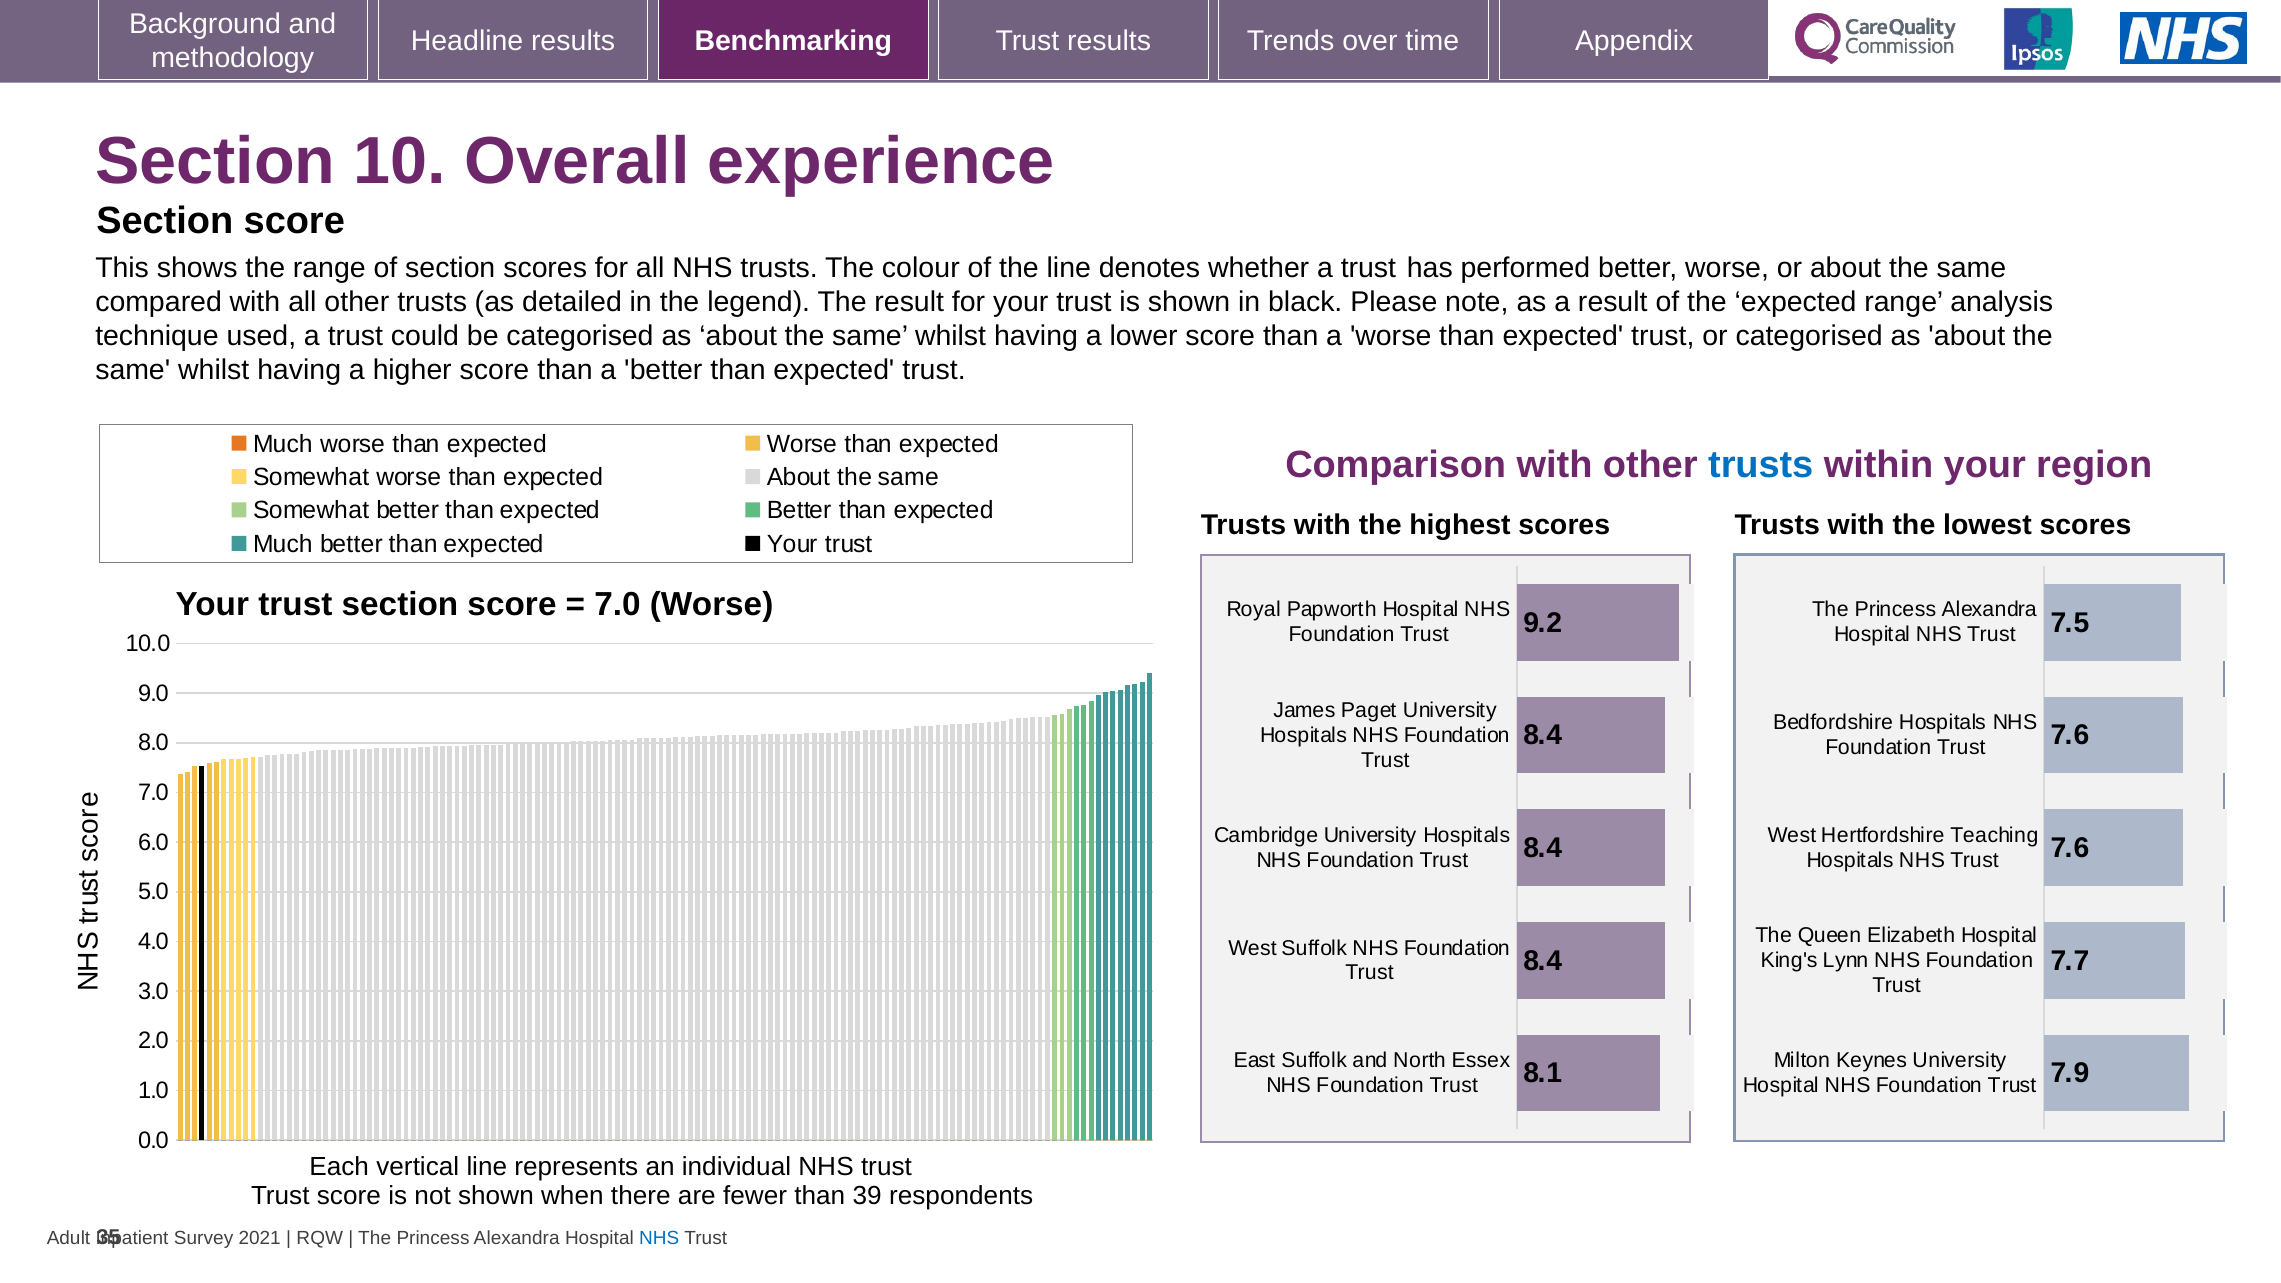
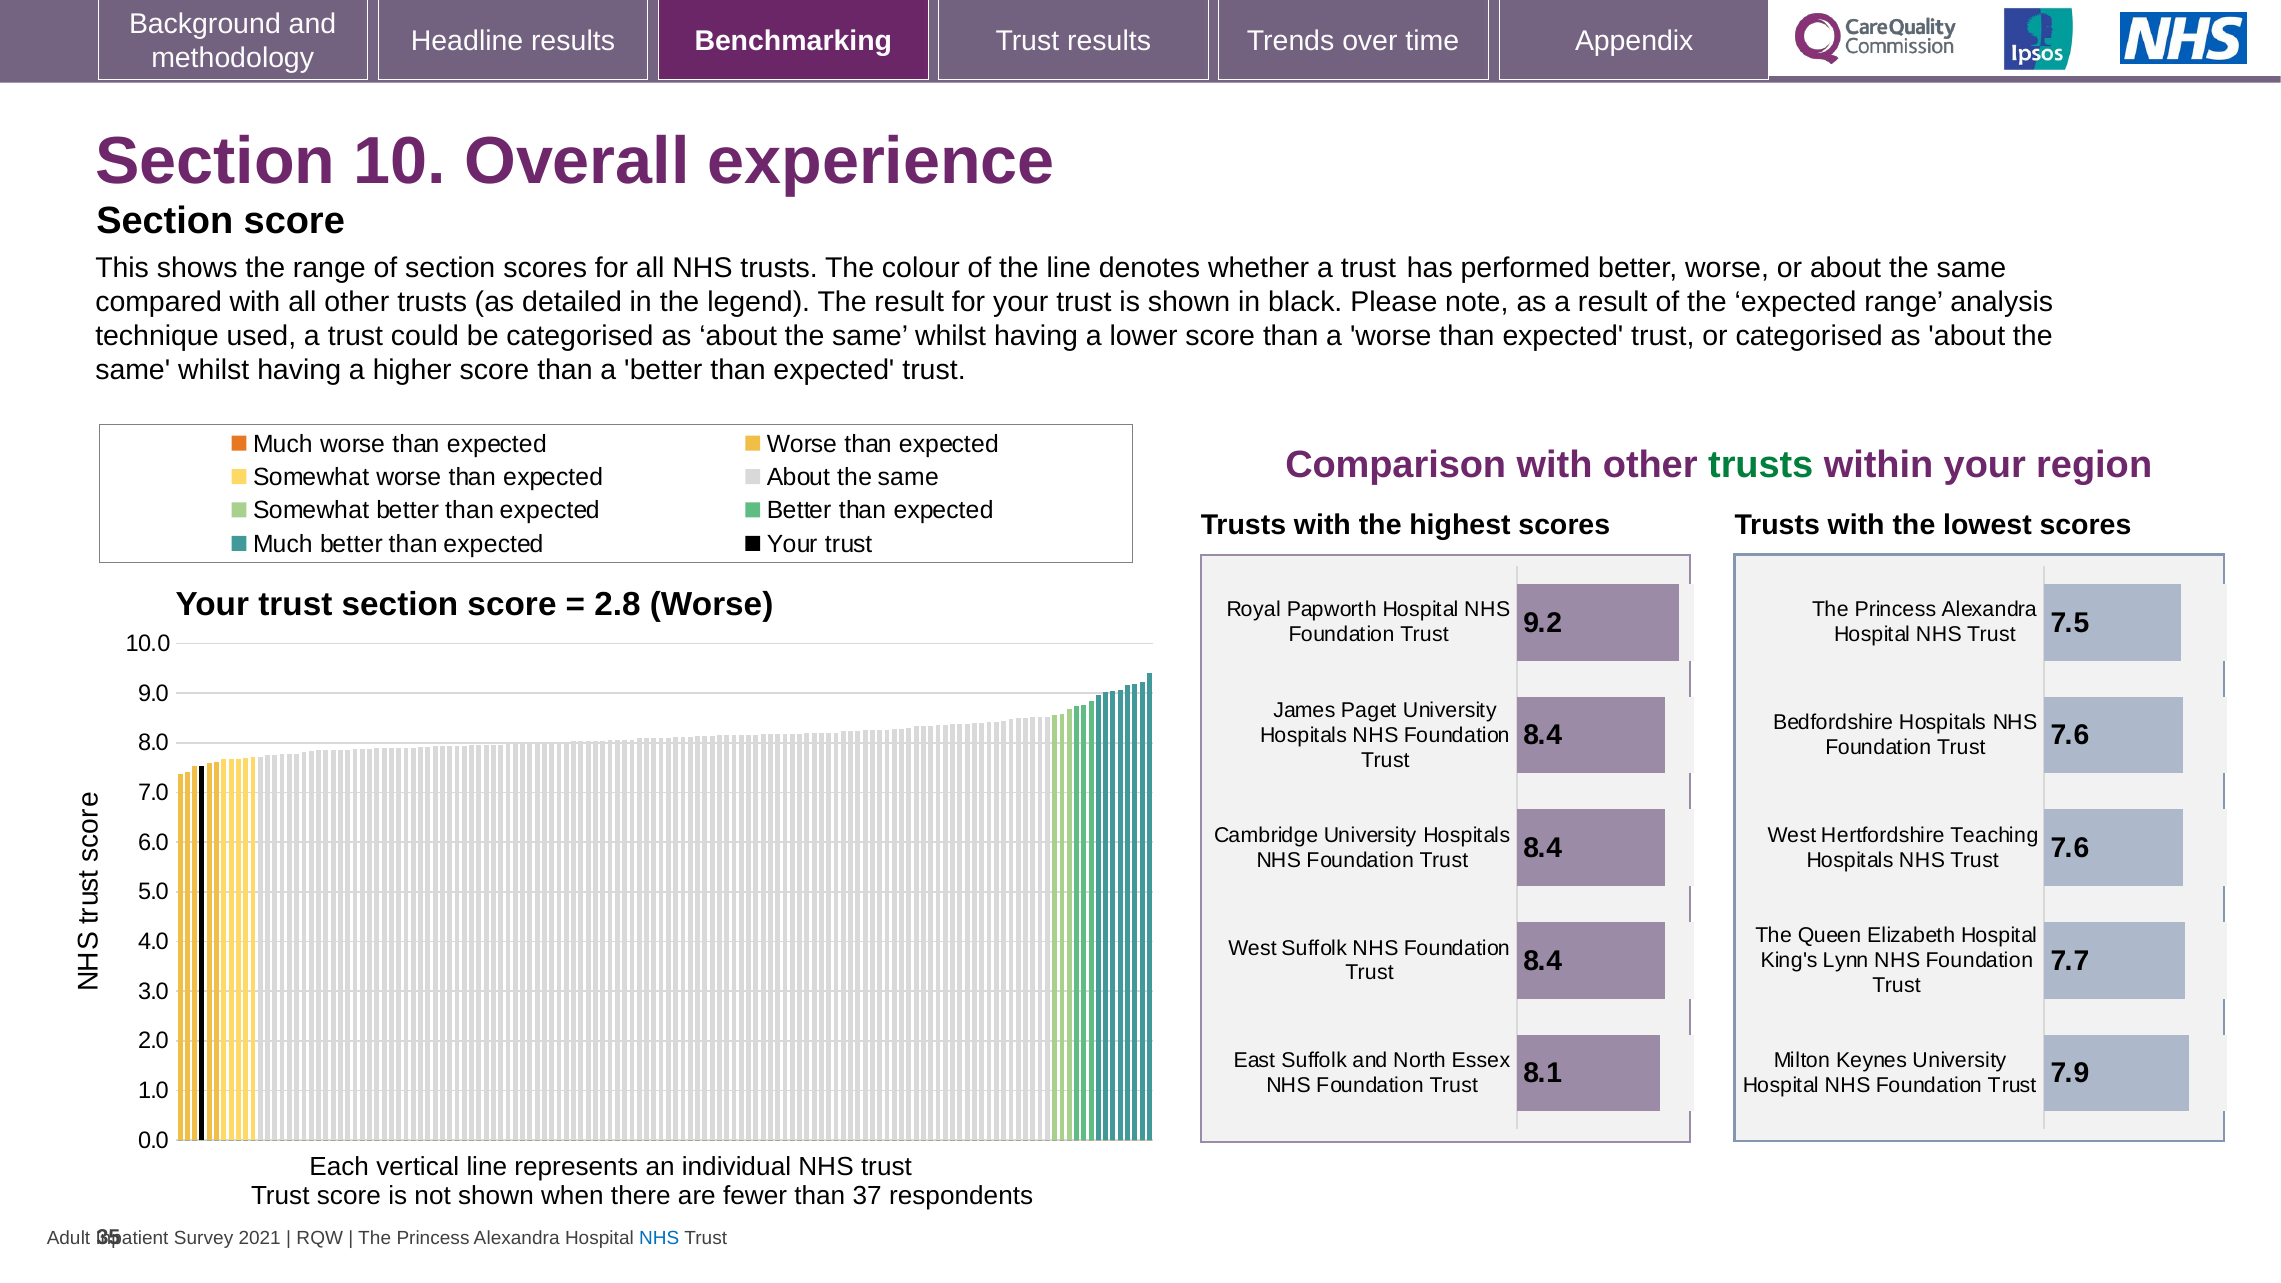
trusts at (1761, 465) colour: blue -> green
7.0 at (618, 604): 7.0 -> 2.8
39: 39 -> 37
